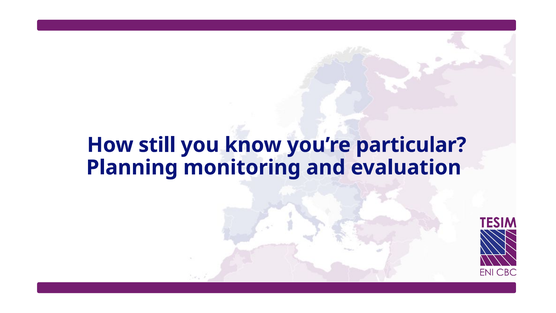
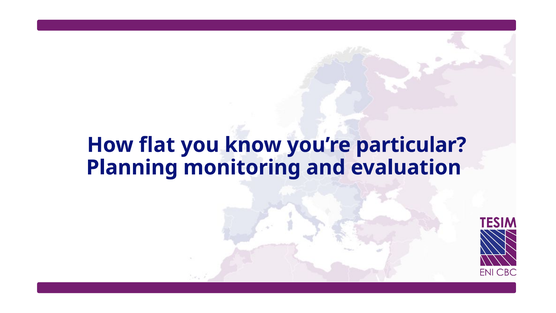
still: still -> flat
